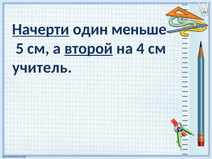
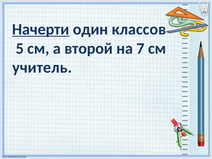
меньше: меньше -> классов
второй underline: present -> none
4: 4 -> 7
